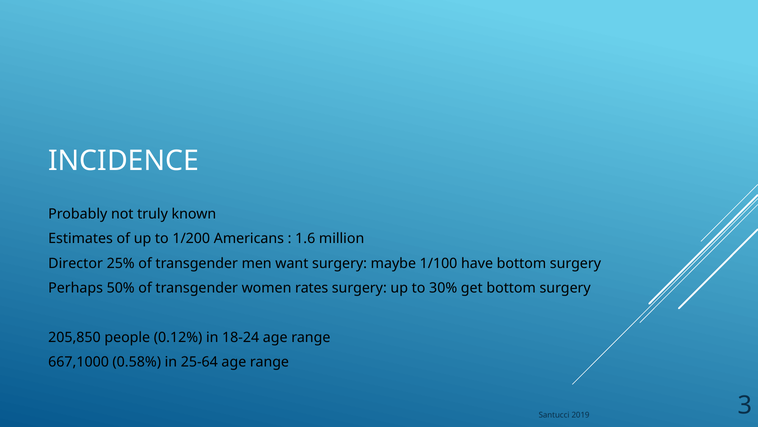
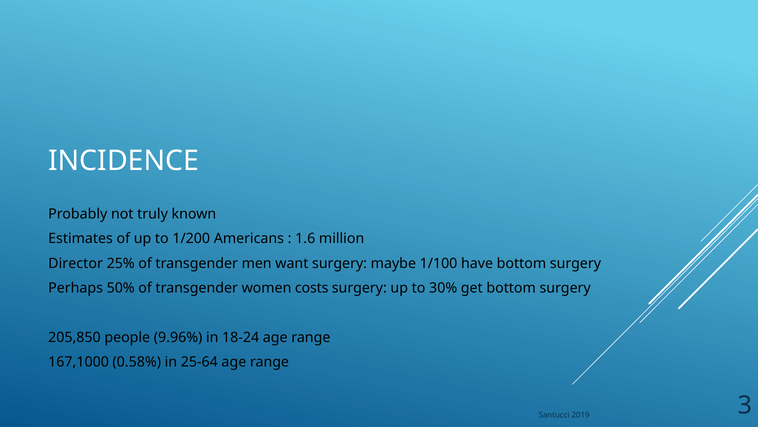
rates: rates -> costs
0.12%: 0.12% -> 9.96%
667,1000: 667,1000 -> 167,1000
